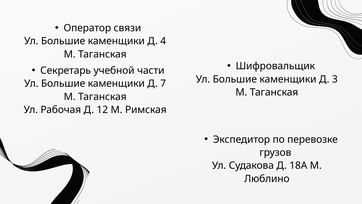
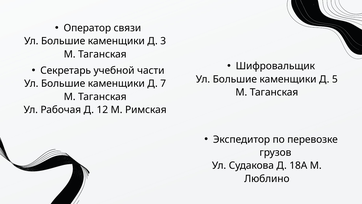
4: 4 -> 3
3: 3 -> 5
